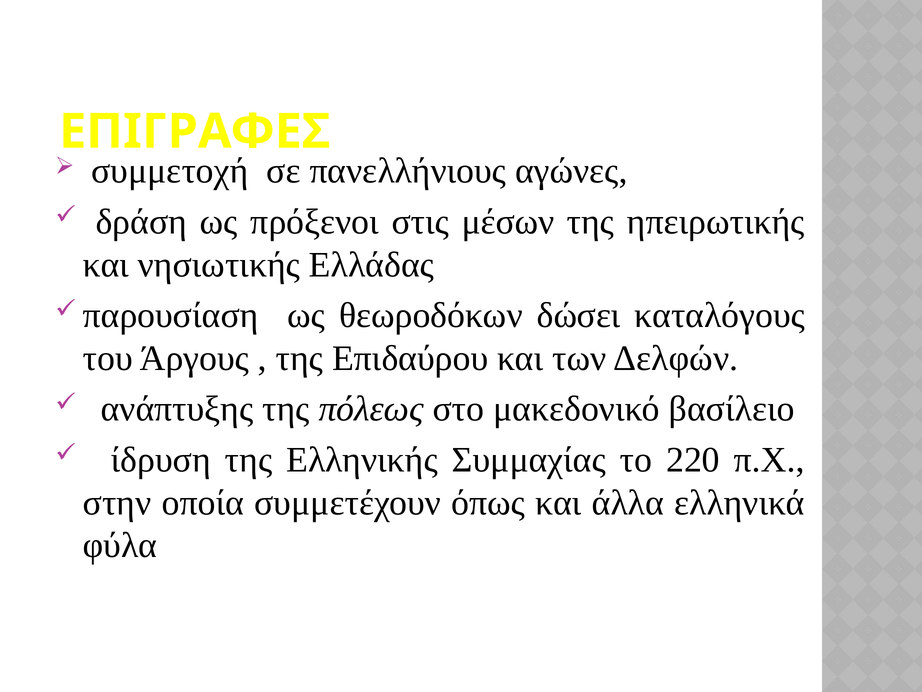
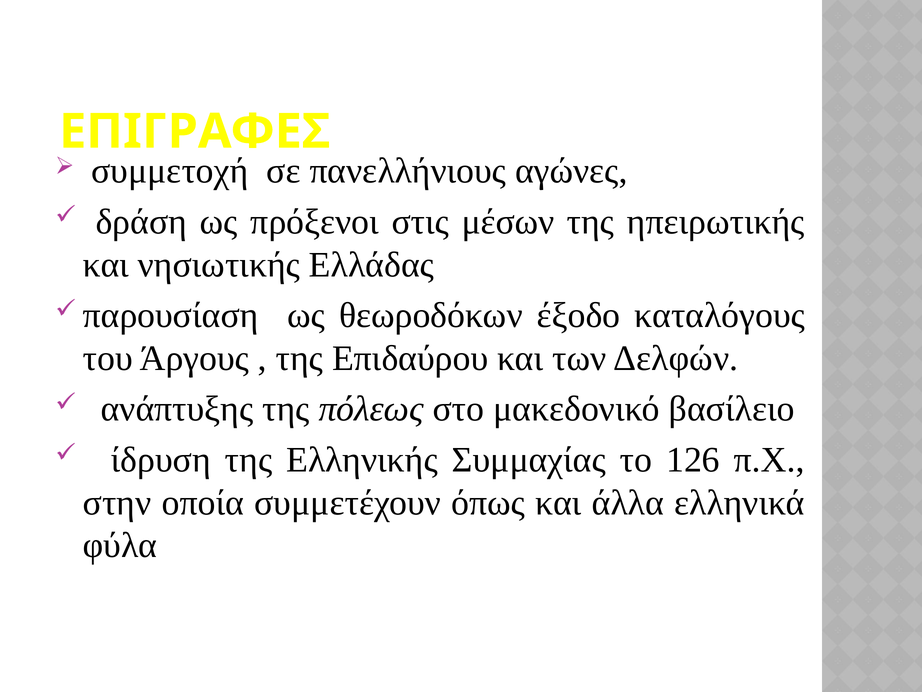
δώσει: δώσει -> έξοδο
220: 220 -> 126
